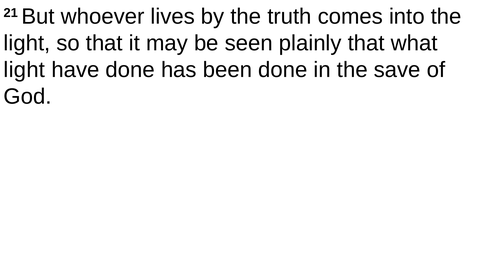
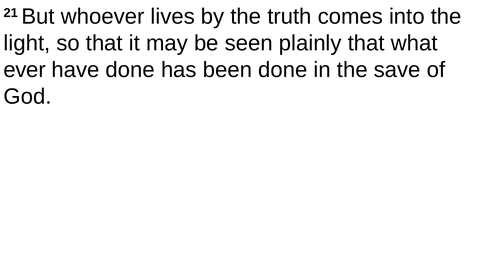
light at (24, 70): light -> ever
